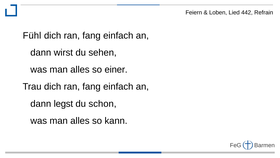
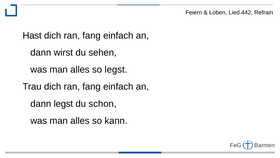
Fühl: Fühl -> Hast
so einer: einer -> legst
